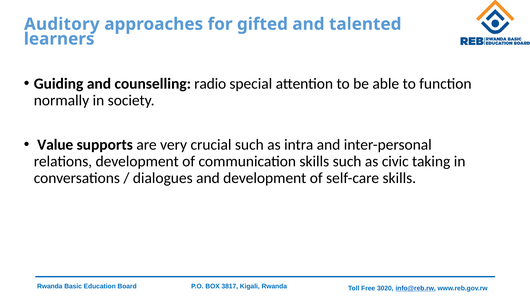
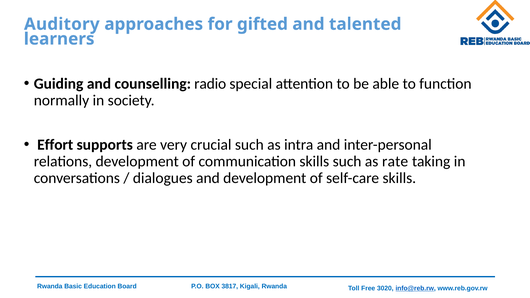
Value: Value -> Effort
civic: civic -> rate
